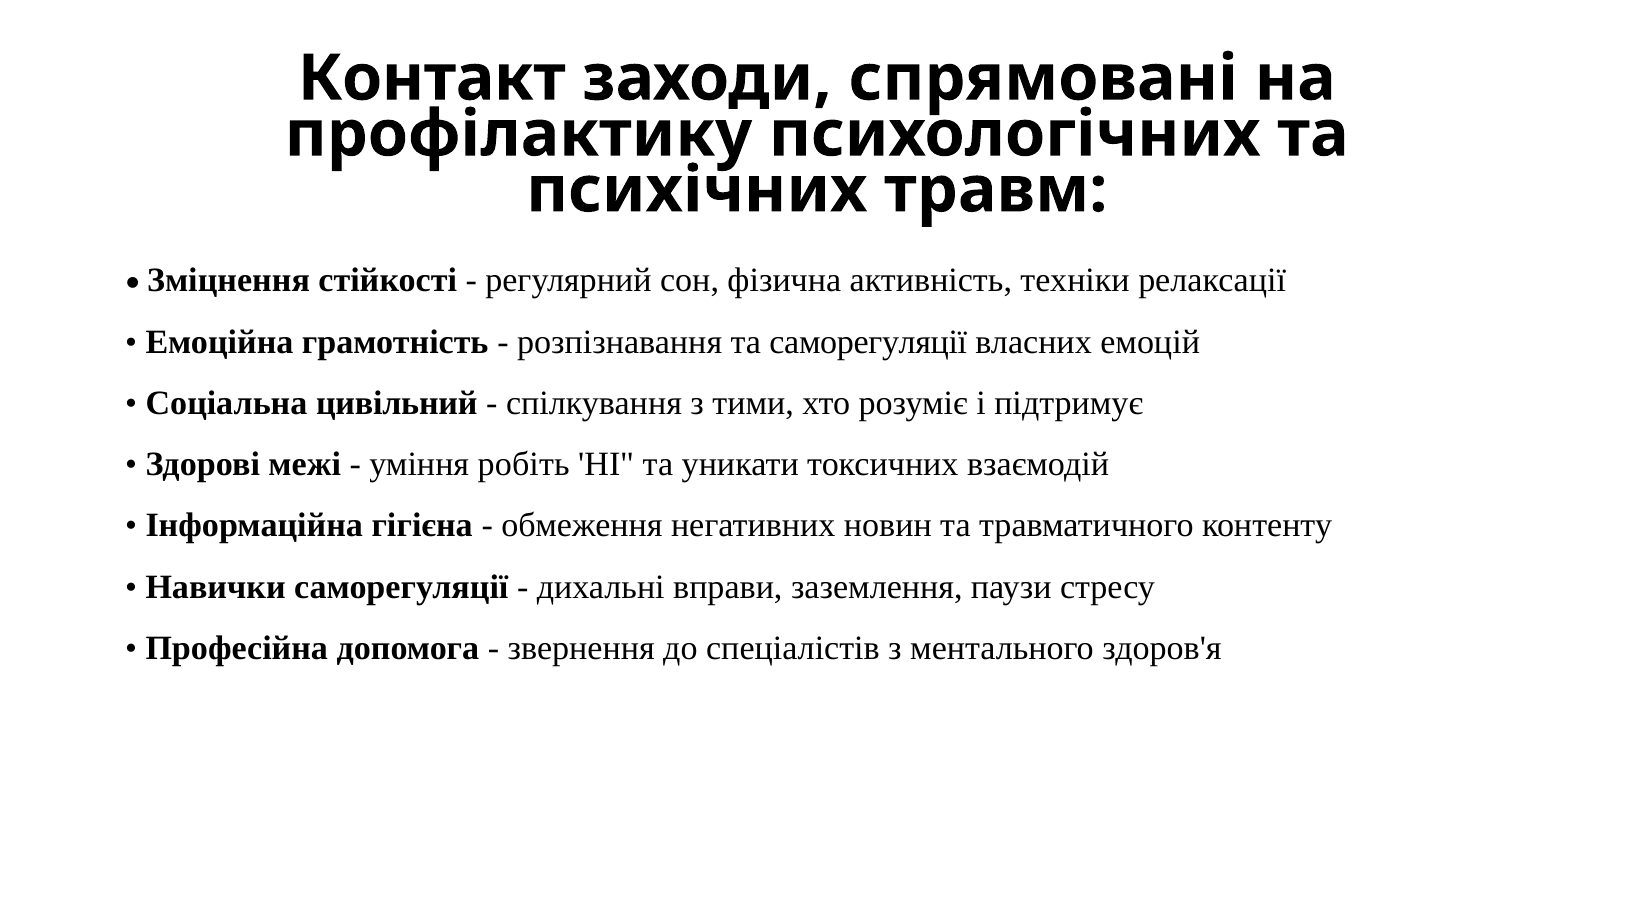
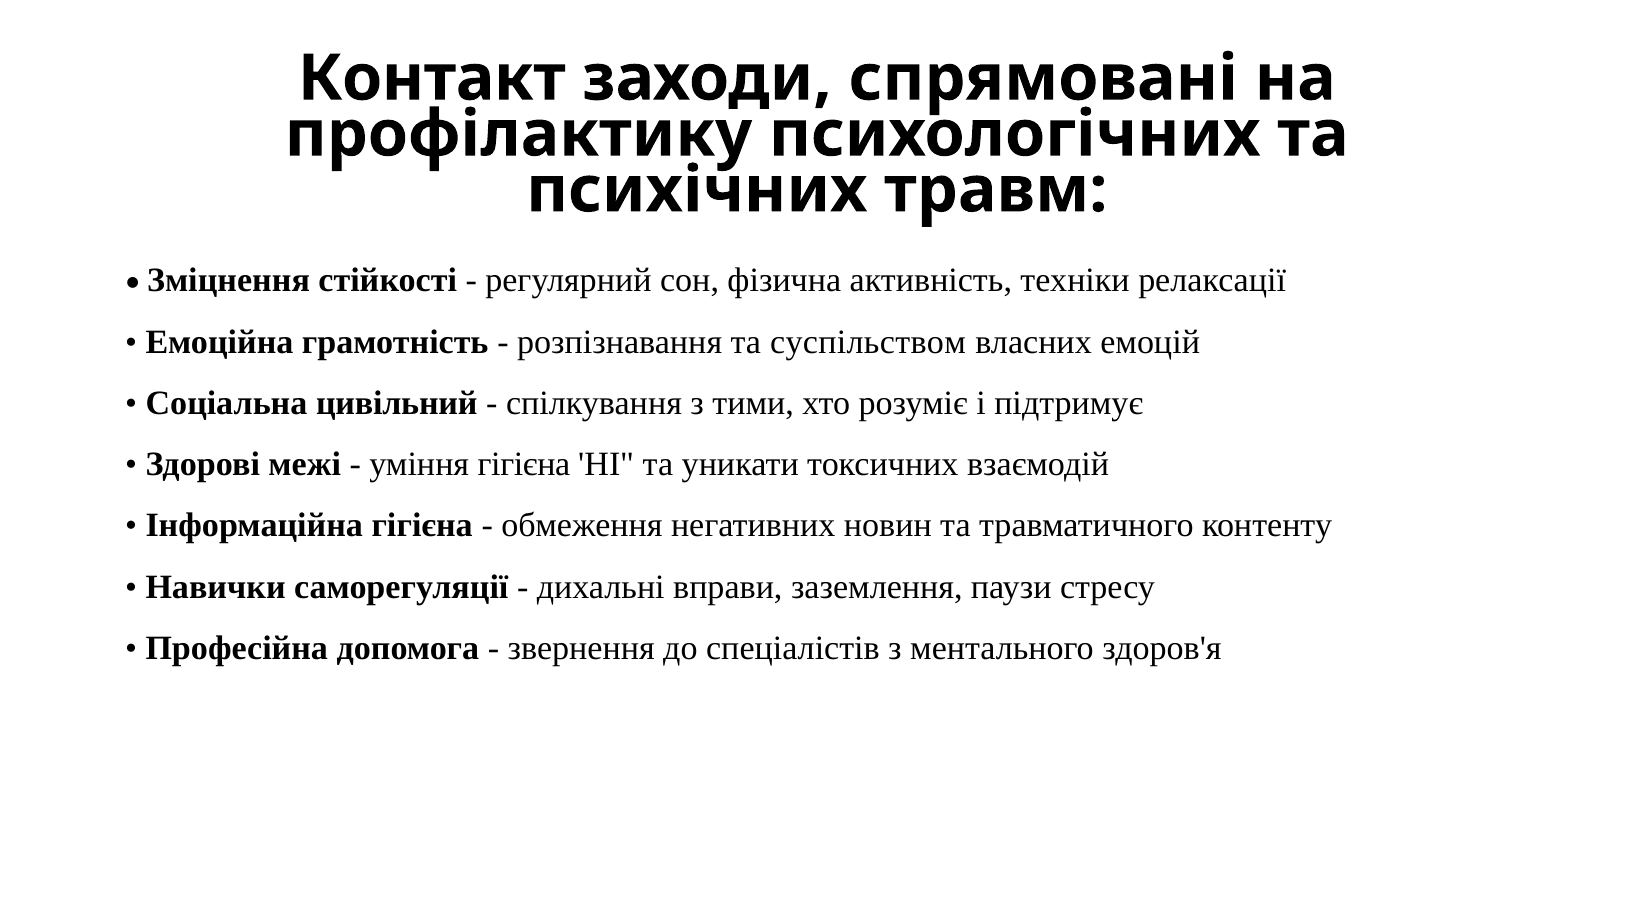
та саморегуляції: саморегуляції -> суспільством
уміння робіть: робіть -> гігієна
